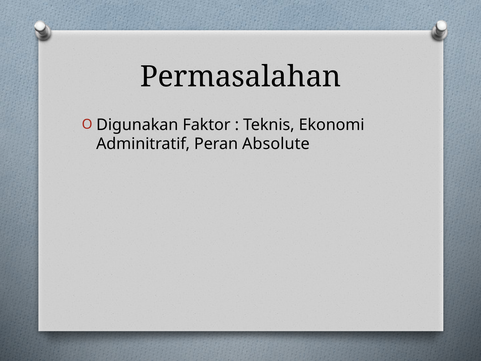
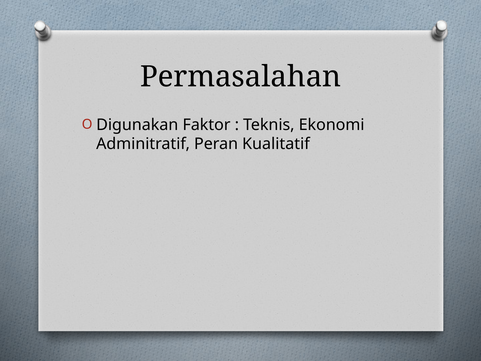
Absolute: Absolute -> Kualitatif
